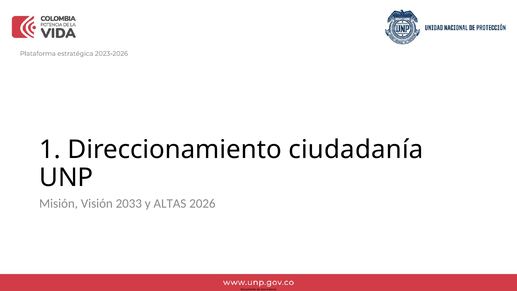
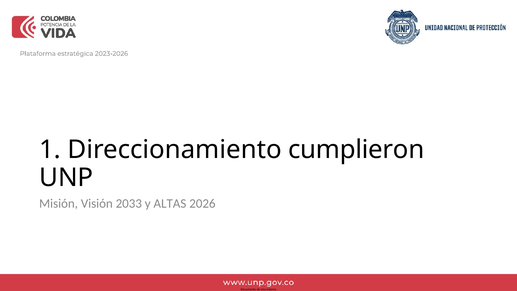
ciudadanía: ciudadanía -> cumplieron
